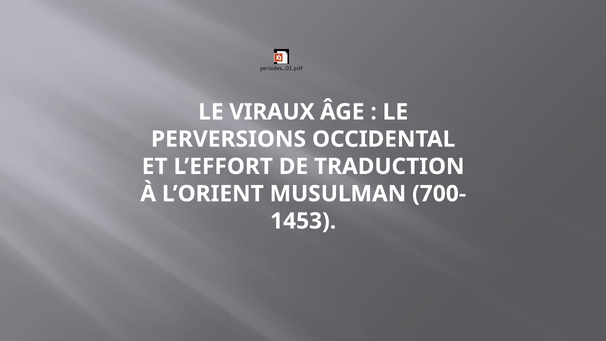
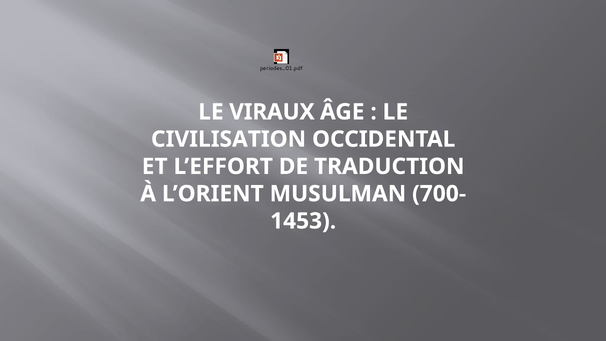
PERVERSIONS: PERVERSIONS -> CIVILISATION
